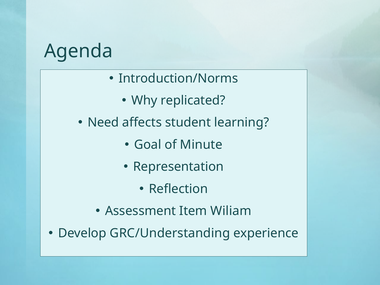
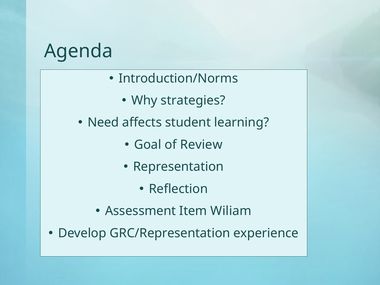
replicated: replicated -> strategies
Minute: Minute -> Review
GRC/Understanding: GRC/Understanding -> GRC/Representation
